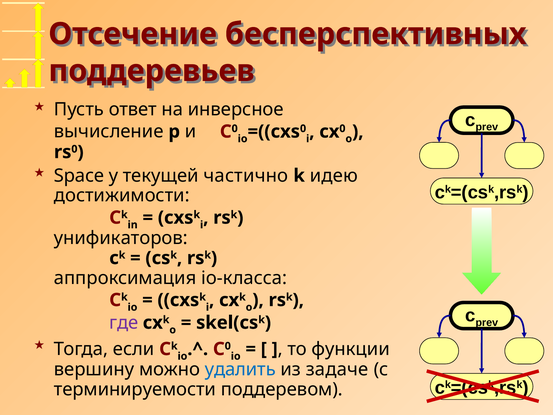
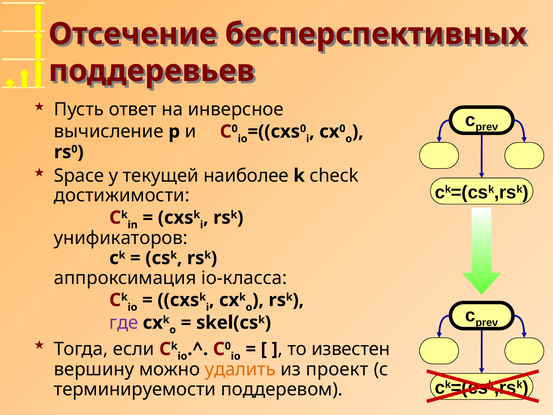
частично: частично -> наиболее
идею: идею -> check
функции: функции -> известен
удалить colour: blue -> orange
задаче: задаче -> проект
